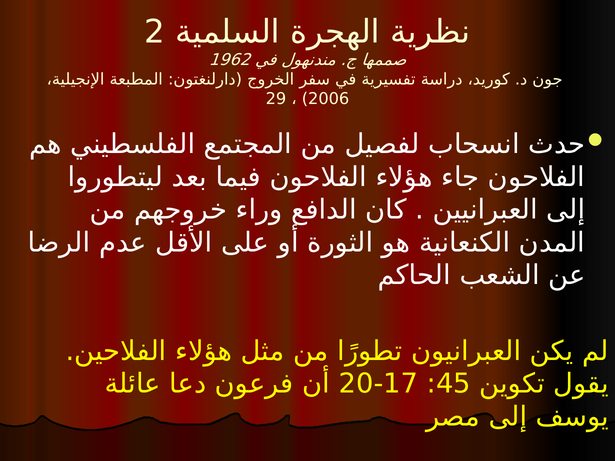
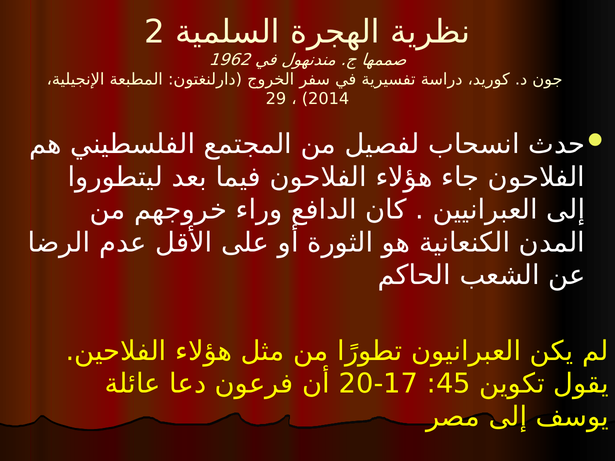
2006: 2006 -> 2014
